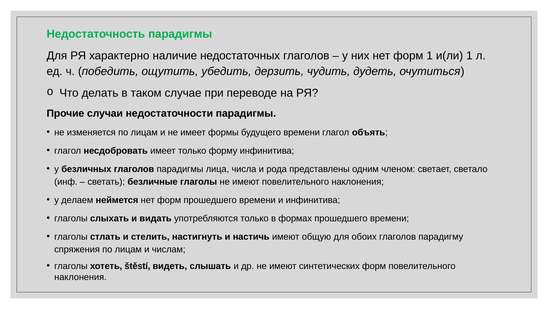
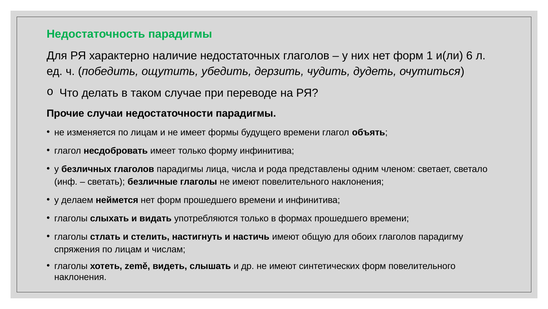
и(ли 1: 1 -> 6
štěstí: štěstí -> země
